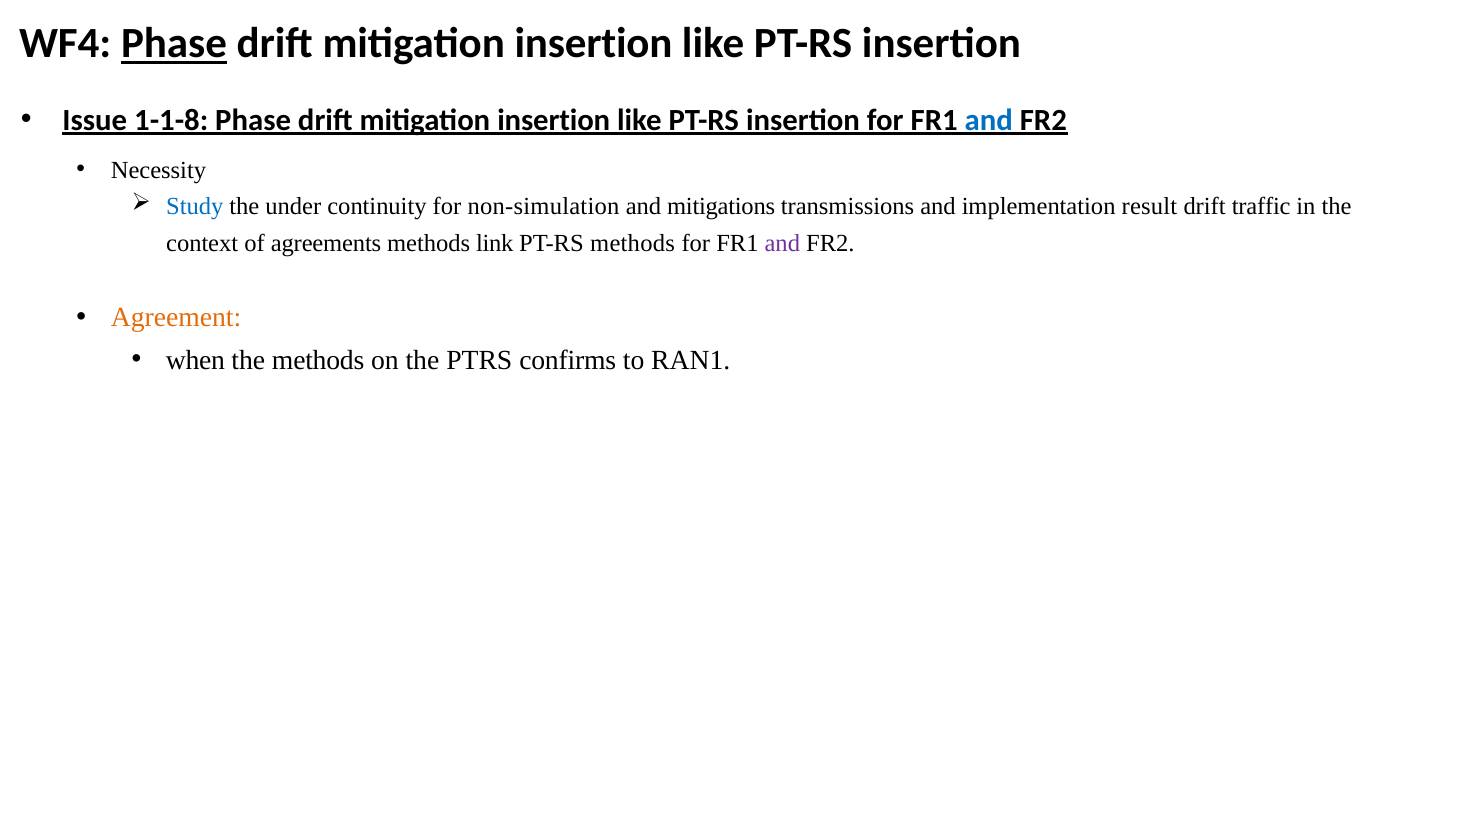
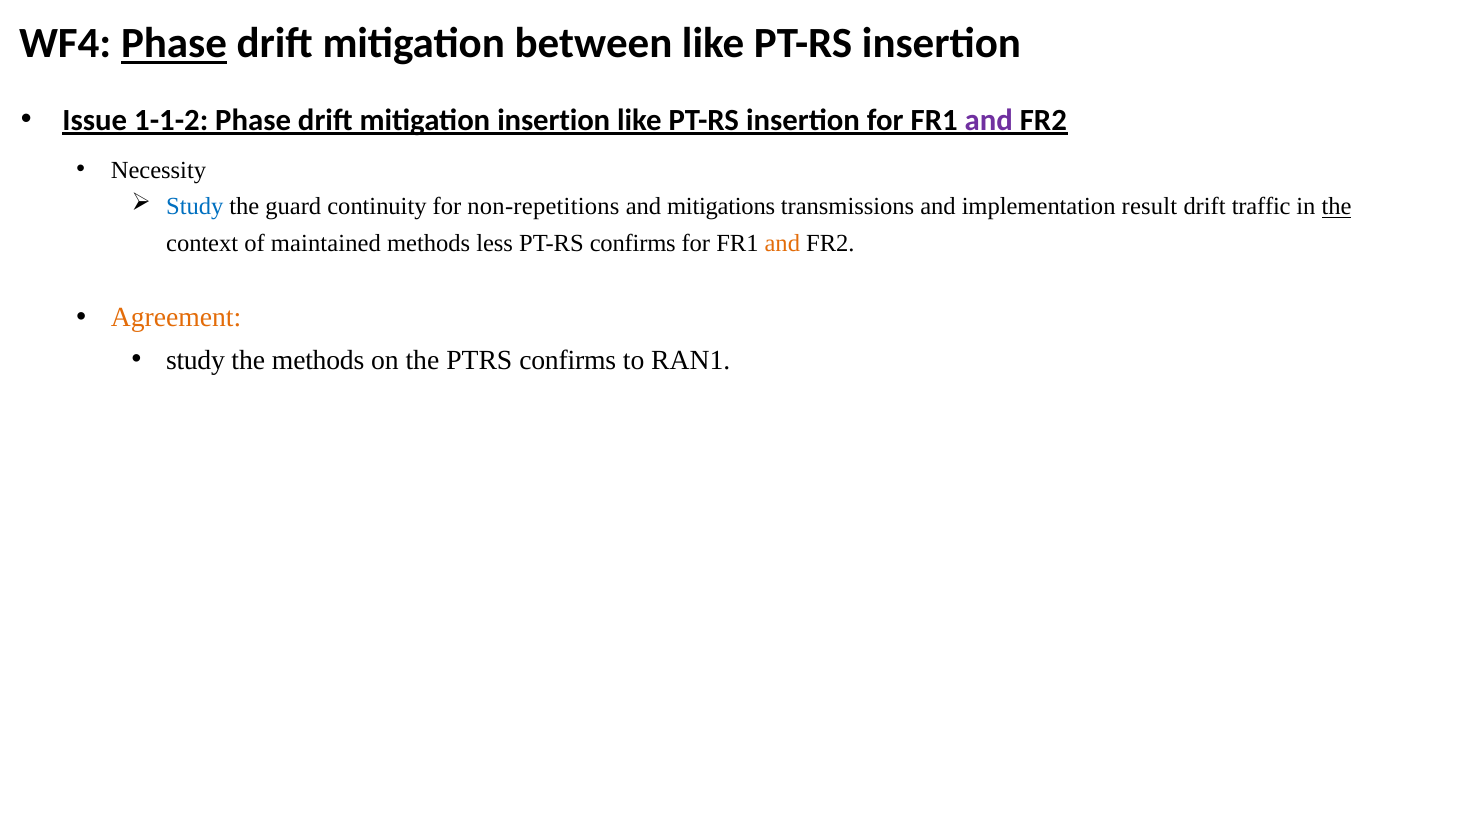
insertion at (594, 44): insertion -> between
1-1-8: 1-1-8 -> 1-1-2
and at (989, 121) colour: blue -> purple
under: under -> guard
non-simulation: non-simulation -> non-repetitions
the at (1337, 207) underline: none -> present
agreements: agreements -> maintained
link: link -> less
PT-RS methods: methods -> confirms
and at (782, 244) colour: purple -> orange
when at (195, 360): when -> study
